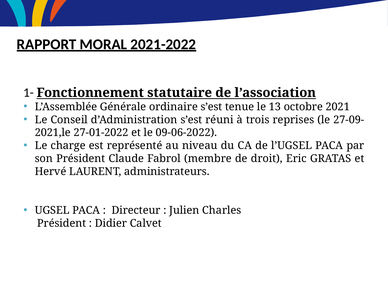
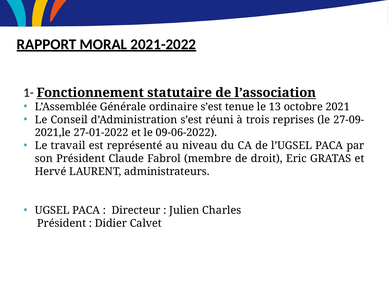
charge: charge -> travail
